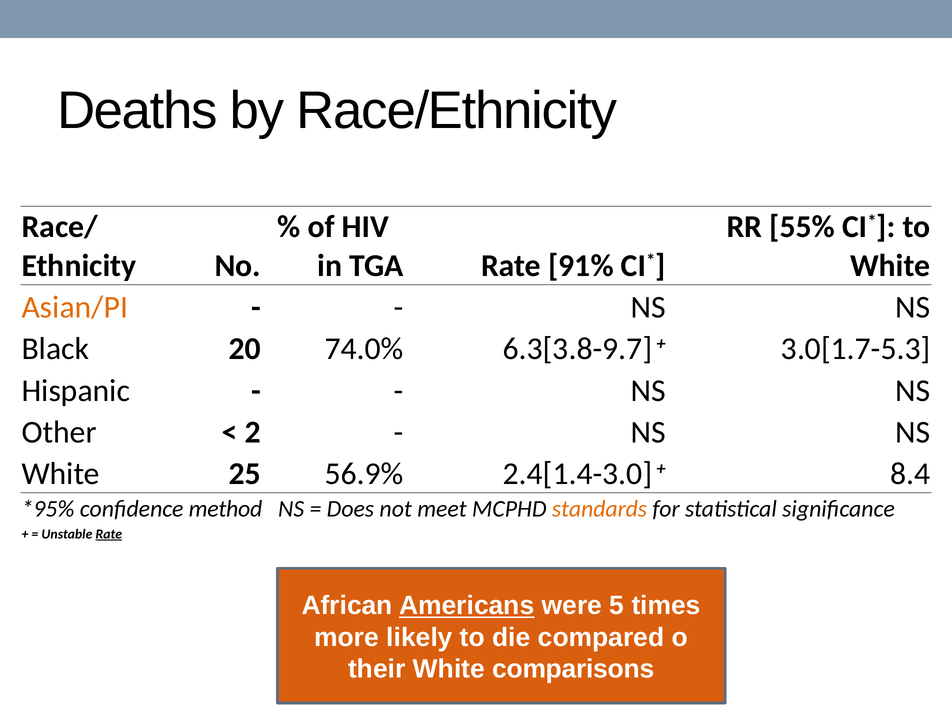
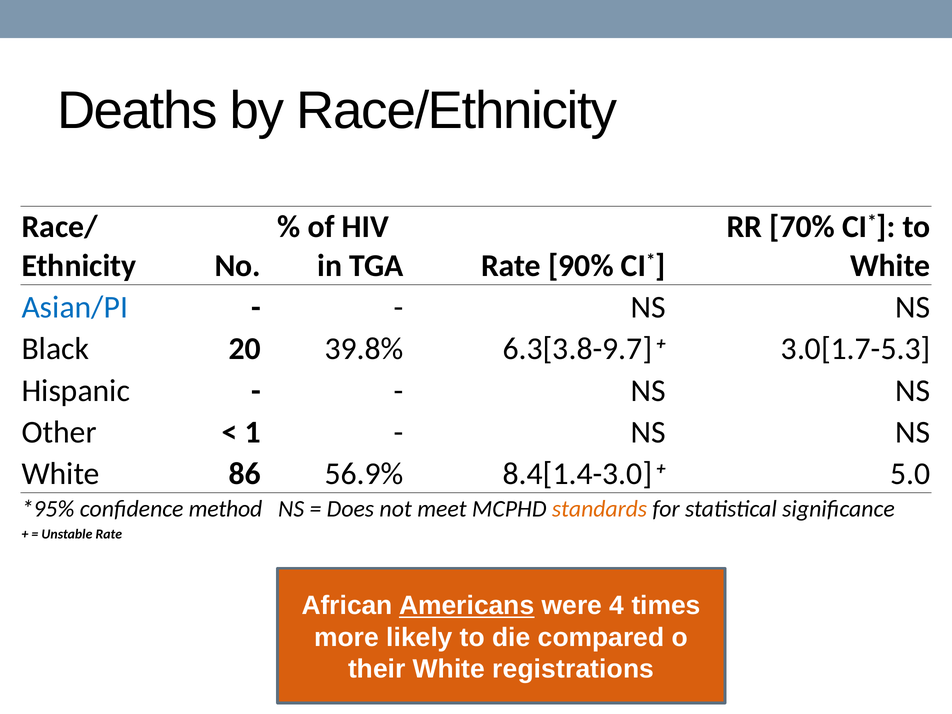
55%: 55% -> 70%
91%: 91% -> 90%
Asian/PI colour: orange -> blue
74.0%: 74.0% -> 39.8%
2: 2 -> 1
25: 25 -> 86
2.4[1.4-3.0: 2.4[1.4-3.0 -> 8.4[1.4-3.0
8.4: 8.4 -> 5.0
Rate at (109, 534) underline: present -> none
5: 5 -> 4
comparisons: comparisons -> registrations
